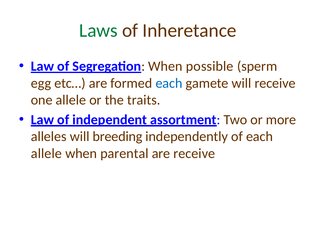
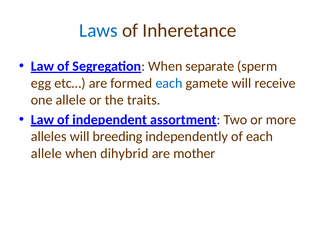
Laws colour: green -> blue
possible: possible -> separate
parental: parental -> dihybrid
are receive: receive -> mother
